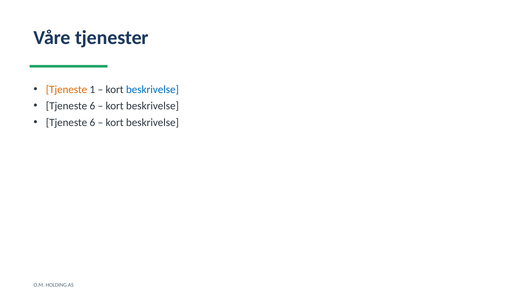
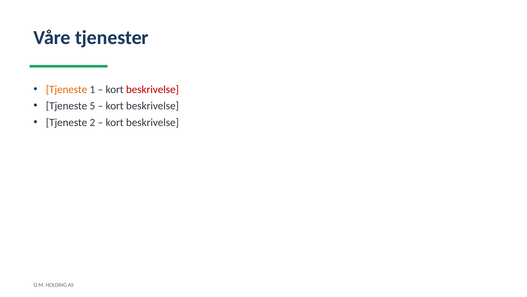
beskrivelse at (152, 89) colour: blue -> red
6 at (92, 106): 6 -> 5
6 at (92, 122): 6 -> 2
